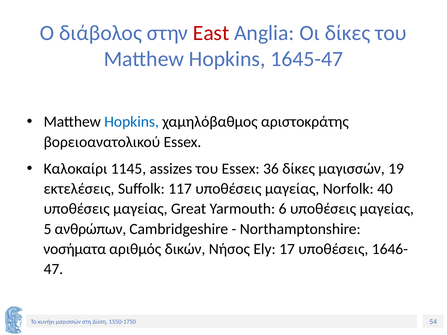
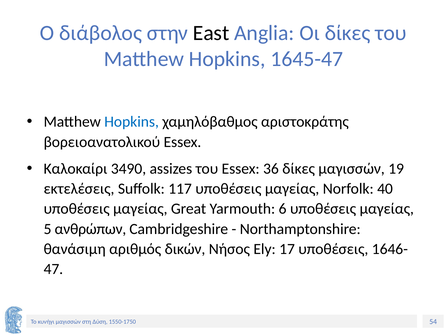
East colour: red -> black
1145: 1145 -> 3490
νοσήματα: νοσήματα -> θανάσιμη
